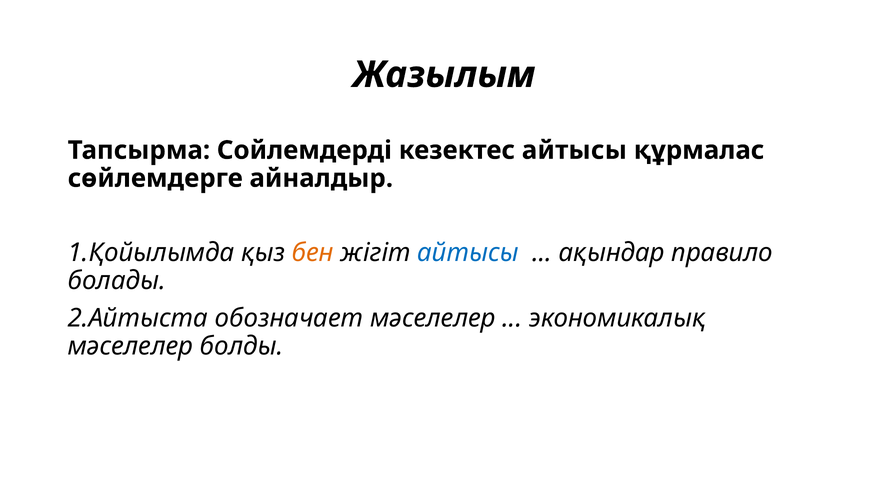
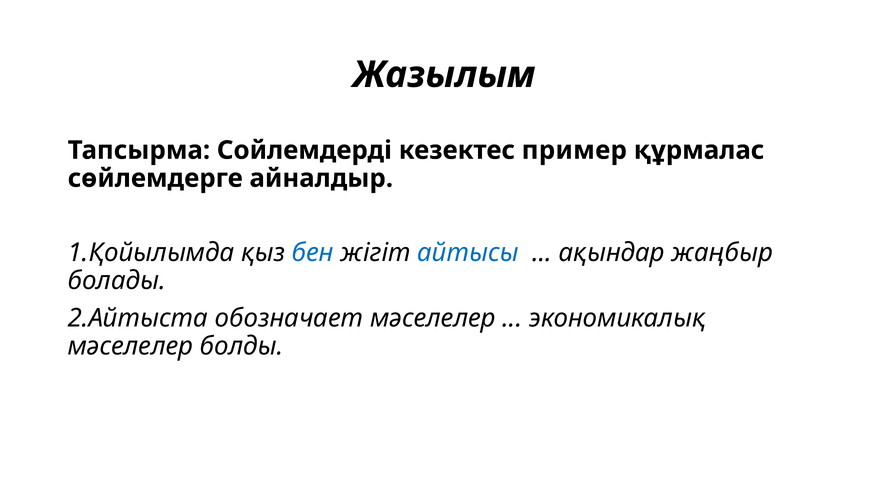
кезектес айтысы: айтысы -> пример
бен colour: orange -> blue
правило: правило -> жаңбыр
